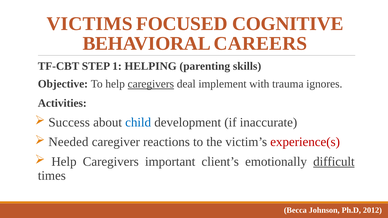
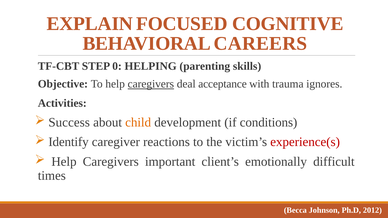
VICTIMS: VICTIMS -> EXPLAIN
1: 1 -> 0
implement: implement -> acceptance
child colour: blue -> orange
inaccurate: inaccurate -> conditions
Needed: Needed -> Identify
difficult underline: present -> none
